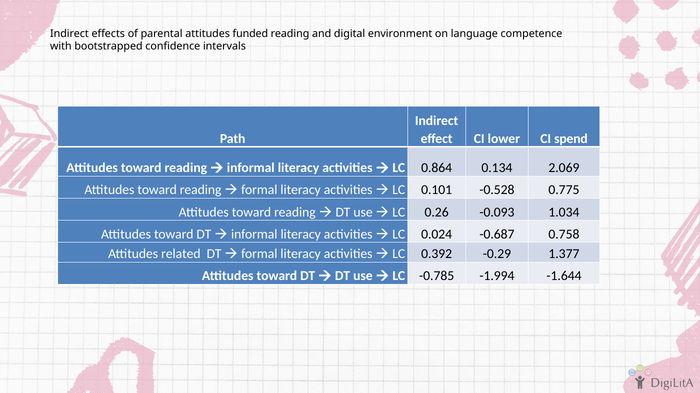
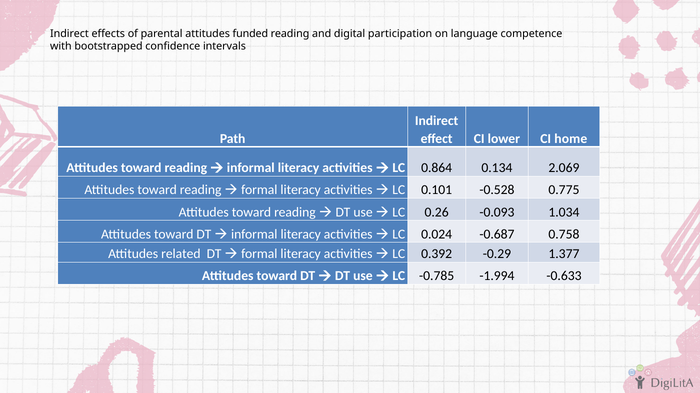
environment: environment -> participation
spend: spend -> home
-1.644: -1.644 -> -0.633
